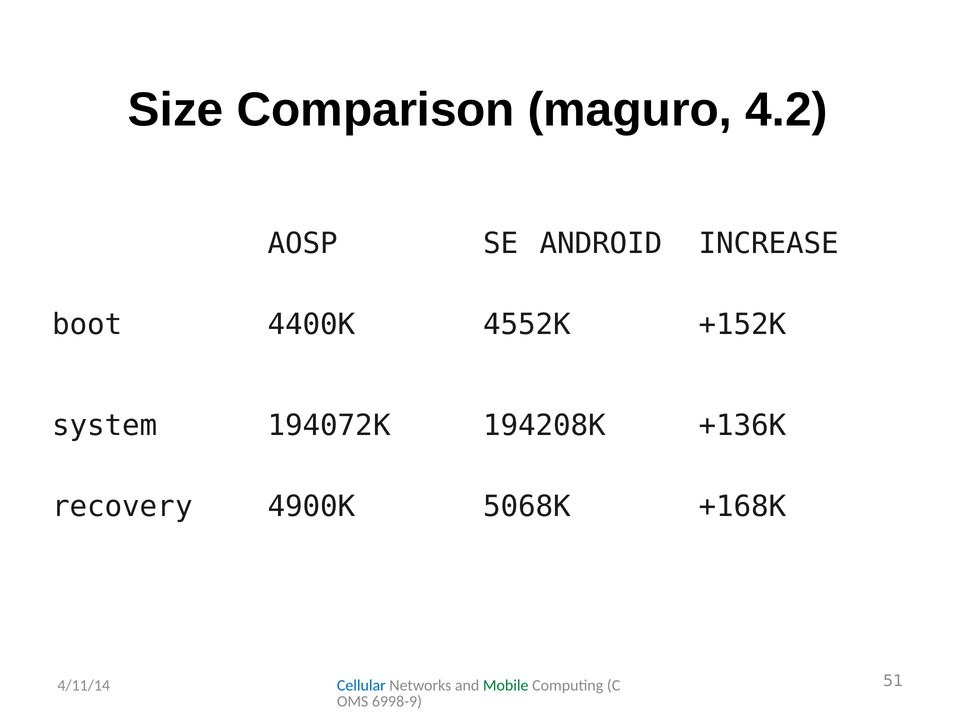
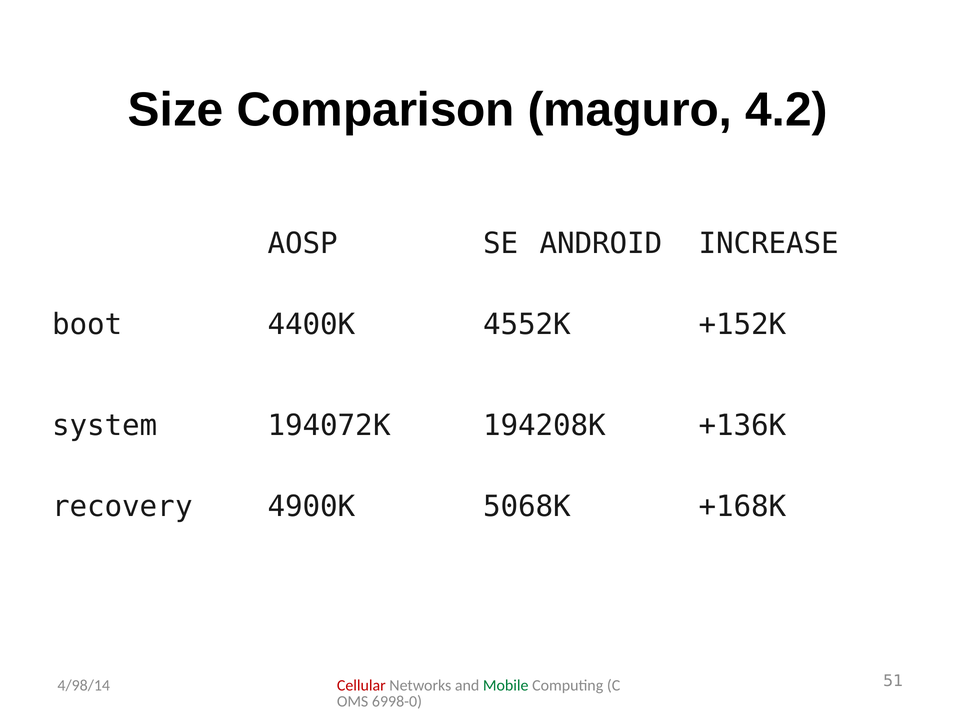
Cellular colour: blue -> red
4/11/14: 4/11/14 -> 4/98/14
6998-9: 6998-9 -> 6998-0
